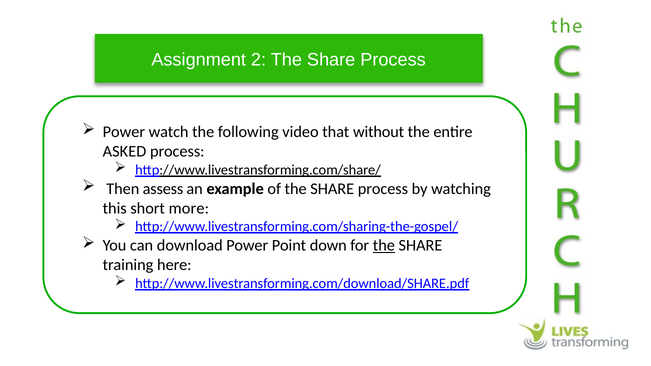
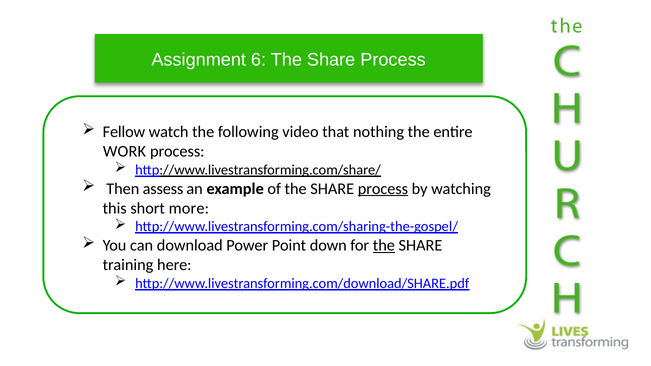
2: 2 -> 6
Power at (124, 132): Power -> Fellow
without: without -> nothing
ASKED: ASKED -> WORK
process at (383, 189) underline: none -> present
